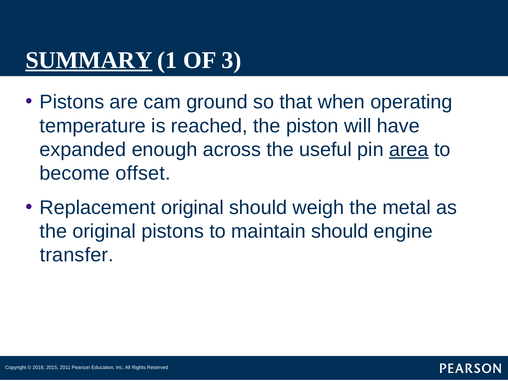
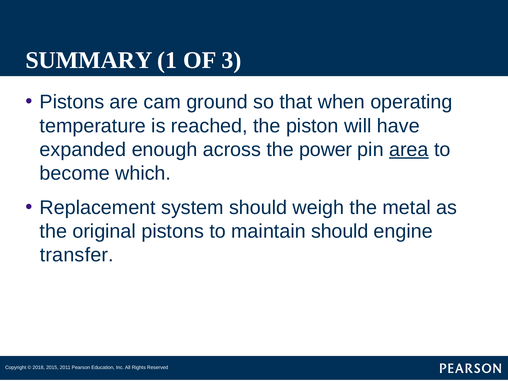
SUMMARY underline: present -> none
useful: useful -> power
offset: offset -> which
Replacement original: original -> system
